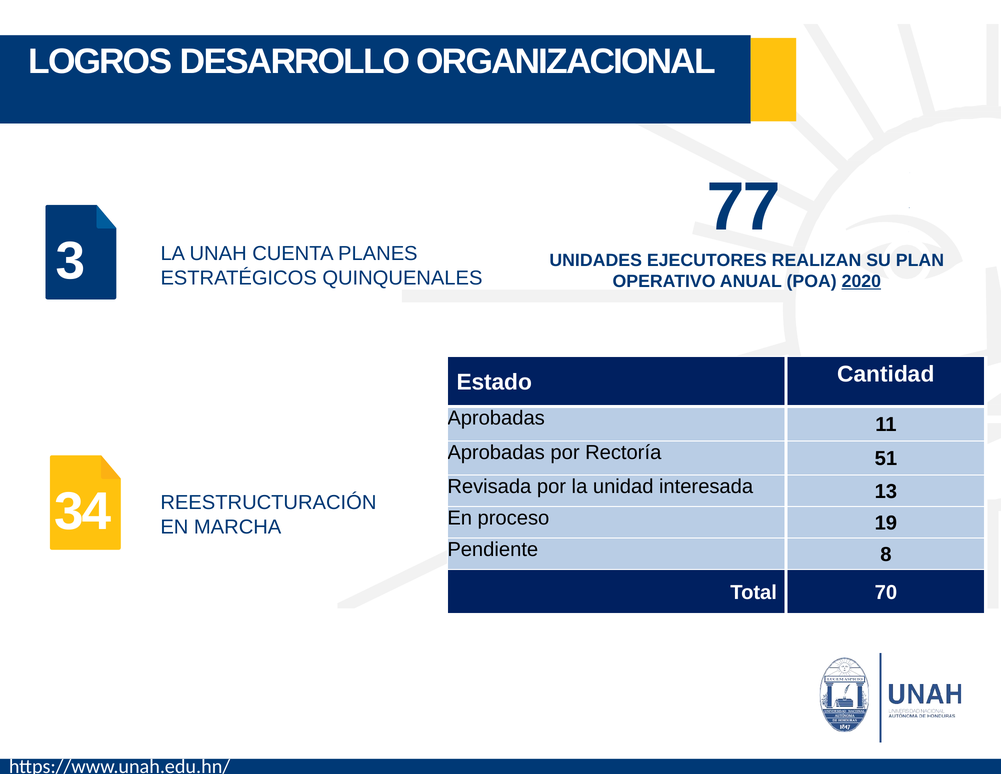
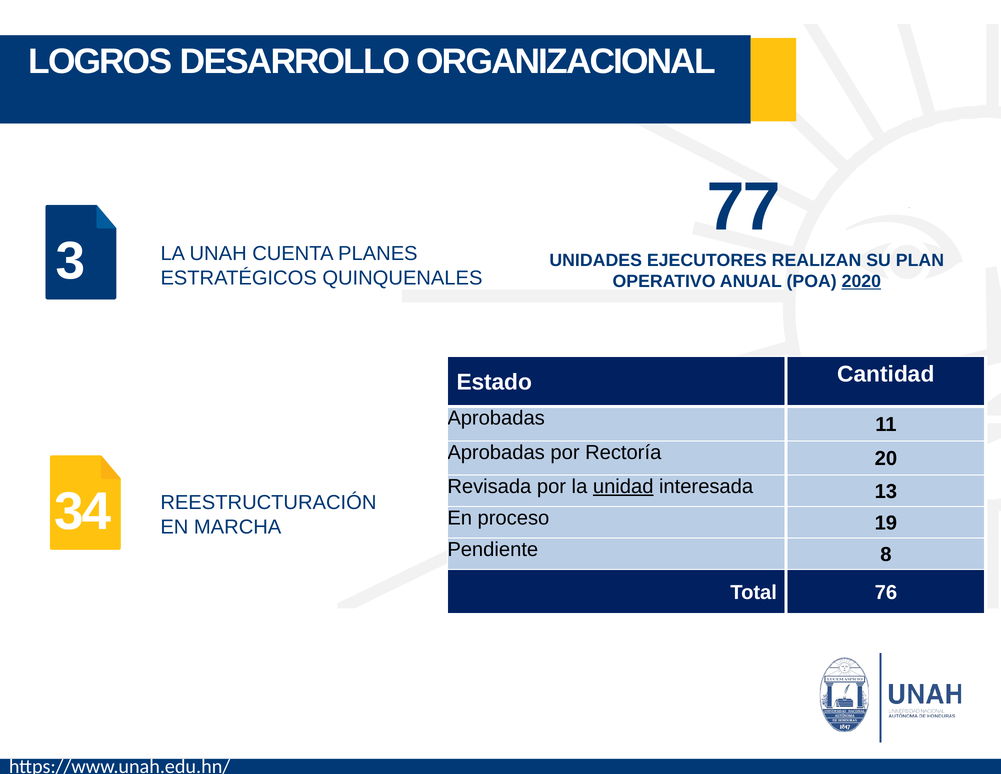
51: 51 -> 20
unidad underline: none -> present
70: 70 -> 76
